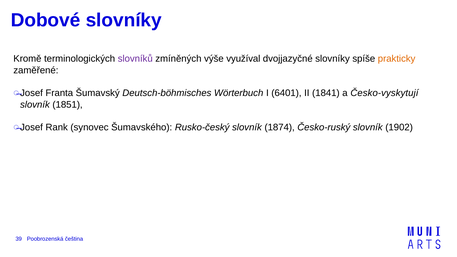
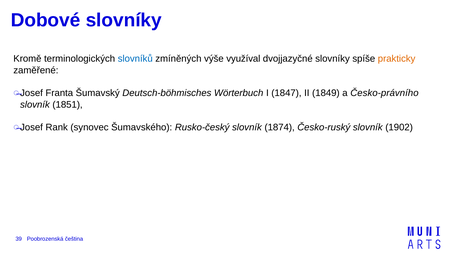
slovníků colour: purple -> blue
6401: 6401 -> 1847
1841: 1841 -> 1849
Česko-vyskytují: Česko-vyskytují -> Česko-právního
